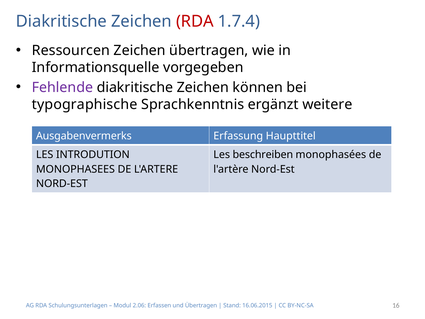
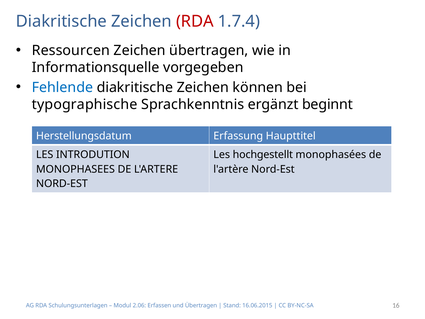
Fehlende colour: purple -> blue
weitere: weitere -> beginnt
Ausgabenvermerks: Ausgabenvermerks -> Herstellungsdatum
beschreiben: beschreiben -> hochgestellt
